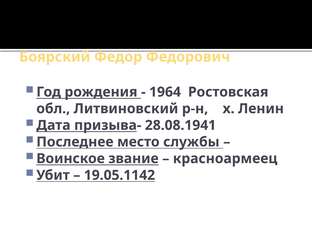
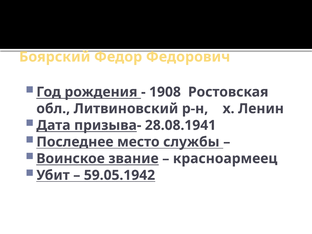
1964: 1964 -> 1908
19.05.1142: 19.05.1142 -> 59.05.1942
